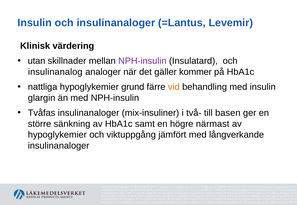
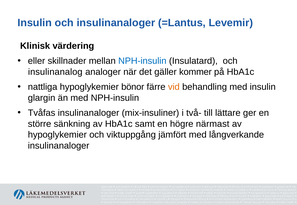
utan: utan -> eller
NPH-insulin at (142, 61) colour: purple -> blue
grund: grund -> bönor
basen: basen -> lättare
